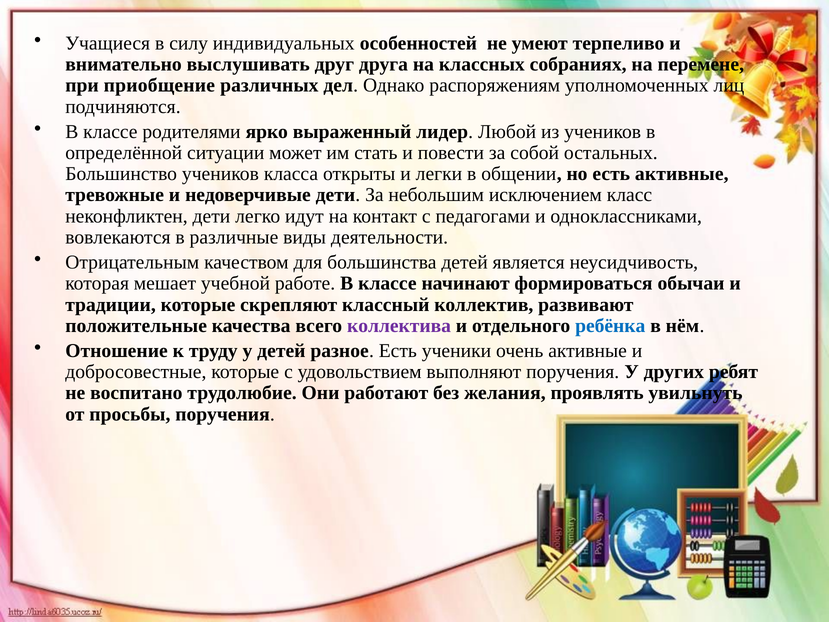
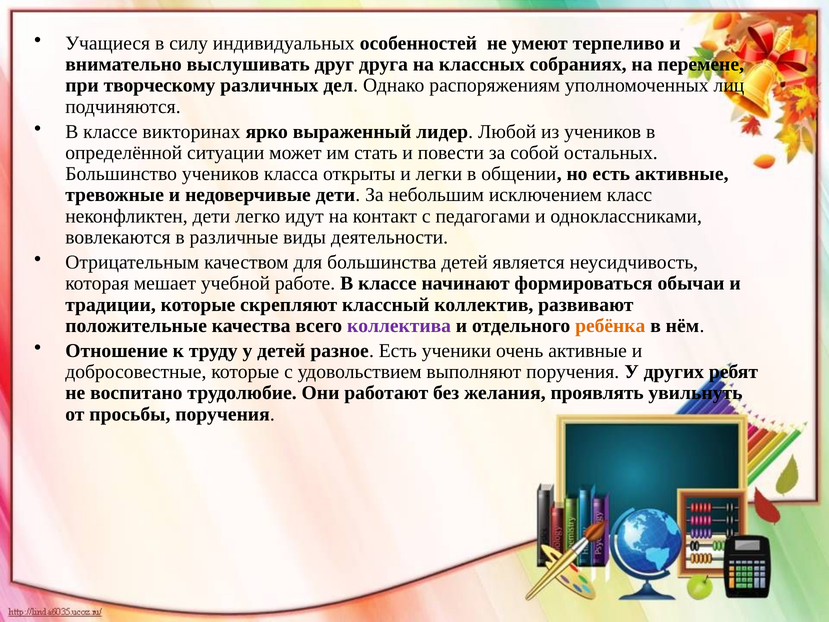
приобщение: приобщение -> творческому
родителями: родителями -> викторинах
ребёнка colour: blue -> orange
